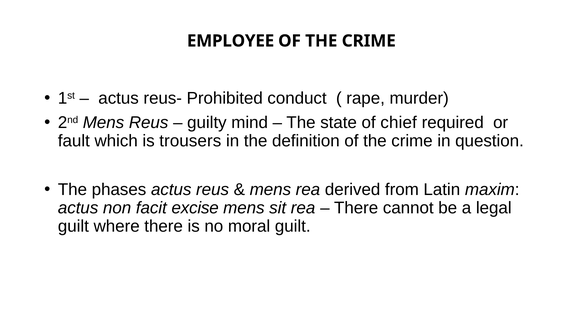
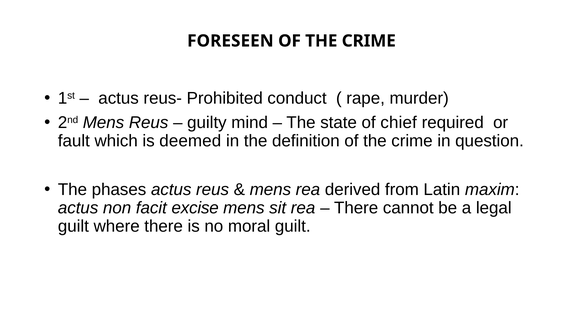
EMPLOYEE: EMPLOYEE -> FORESEEN
trousers: trousers -> deemed
